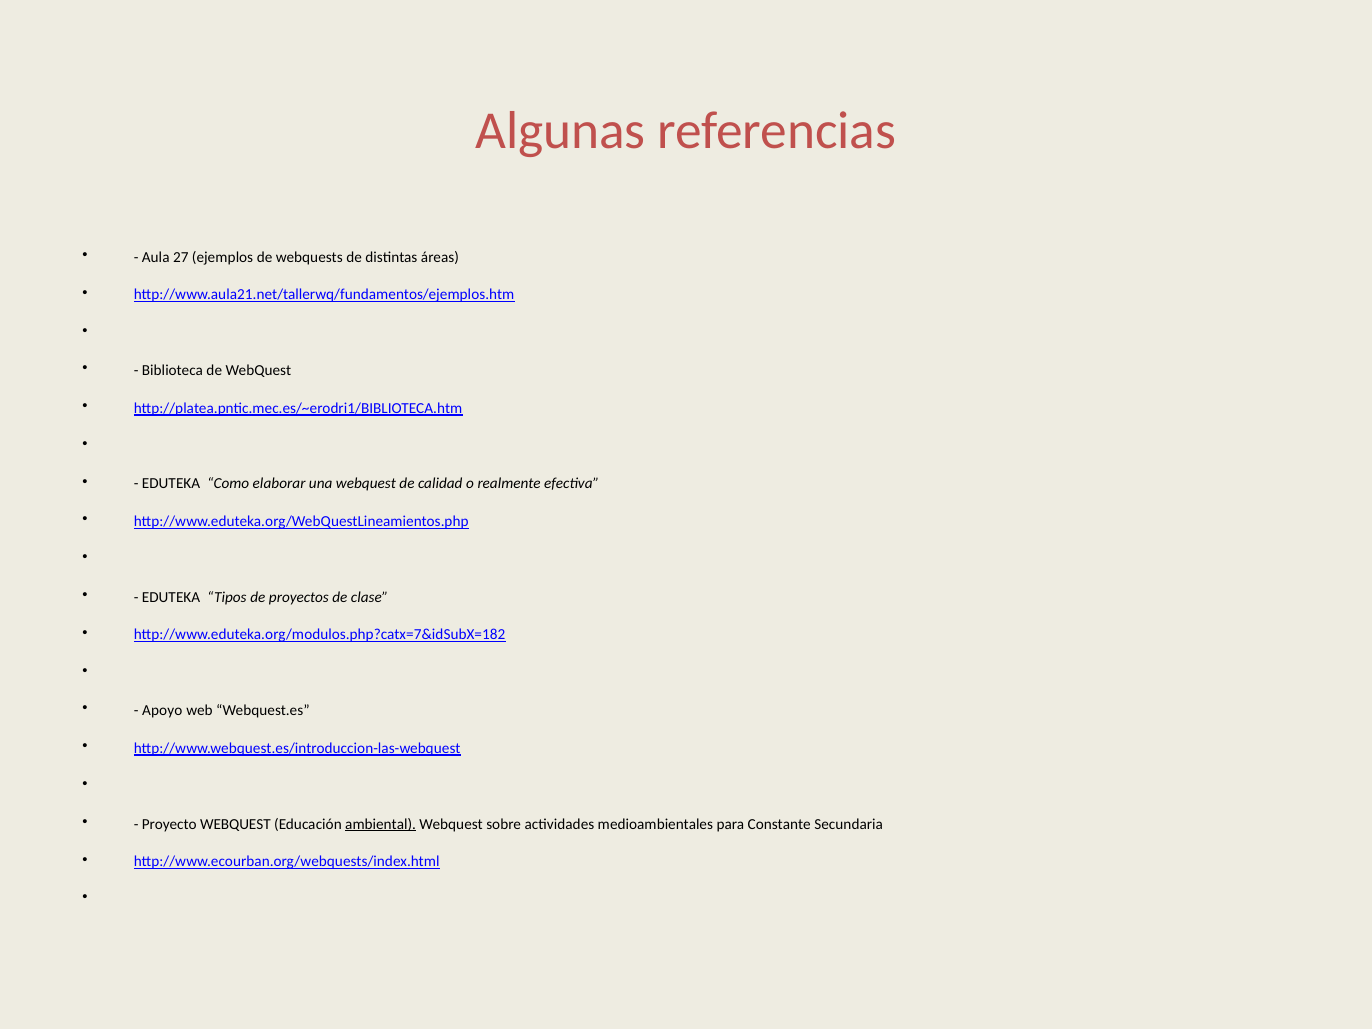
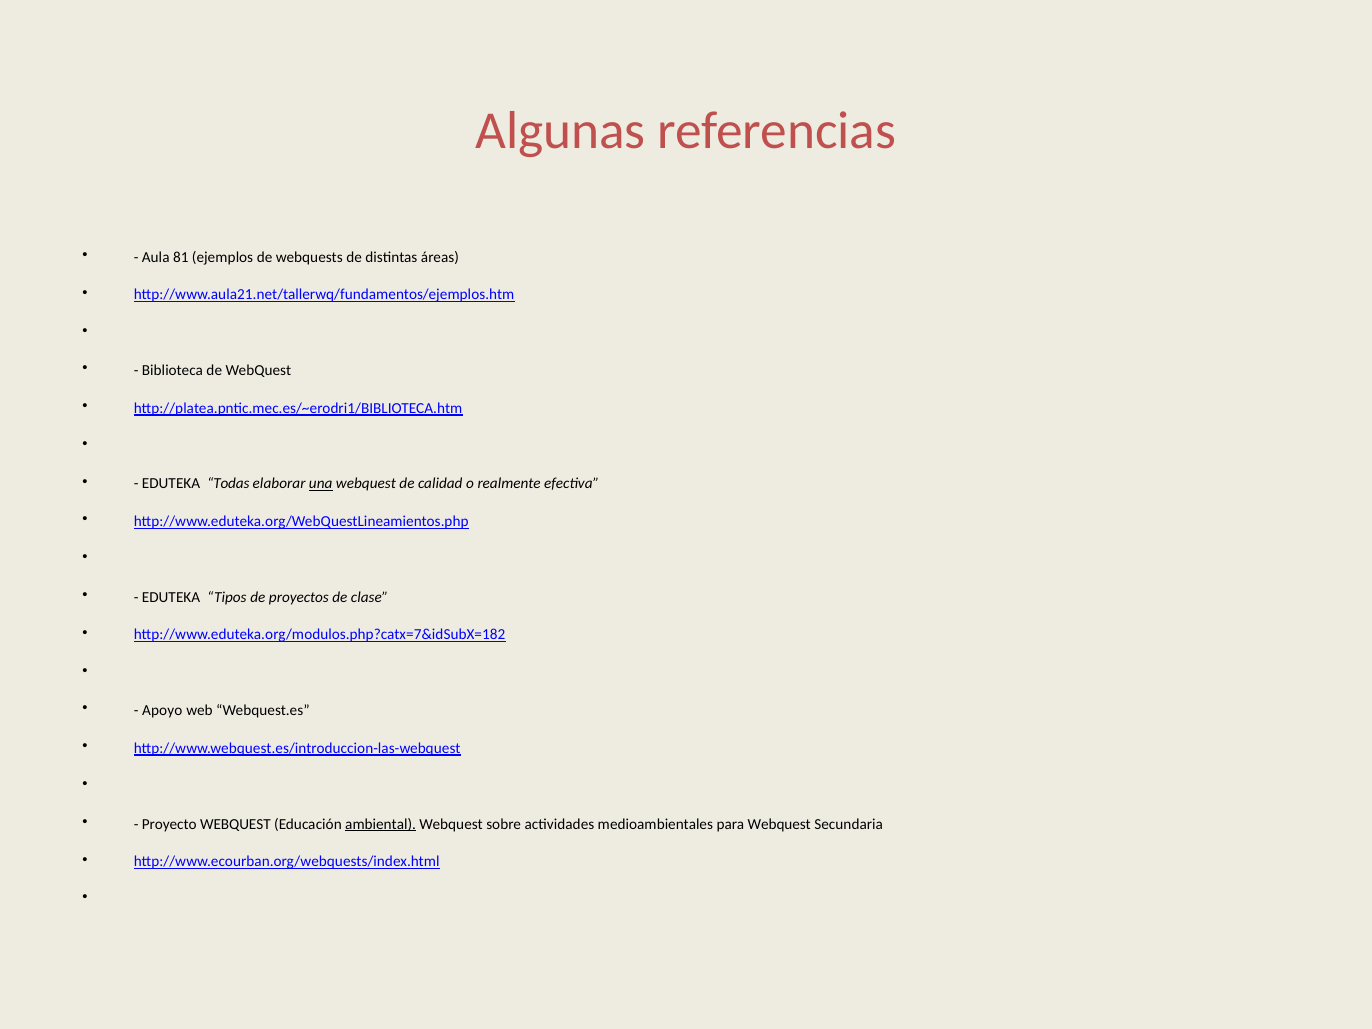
27: 27 -> 81
Como: Como -> Todas
una underline: none -> present
para Constante: Constante -> Webquest
